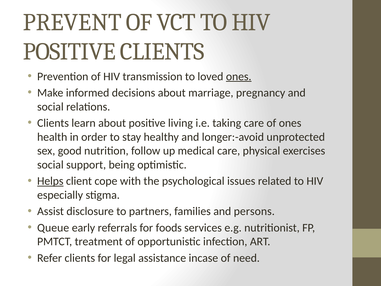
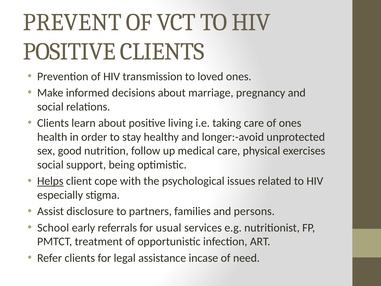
ones at (239, 76) underline: present -> none
Queue: Queue -> School
foods: foods -> usual
